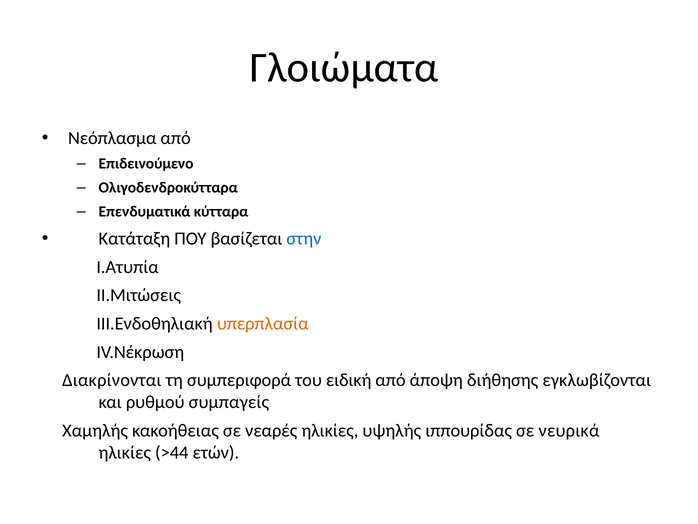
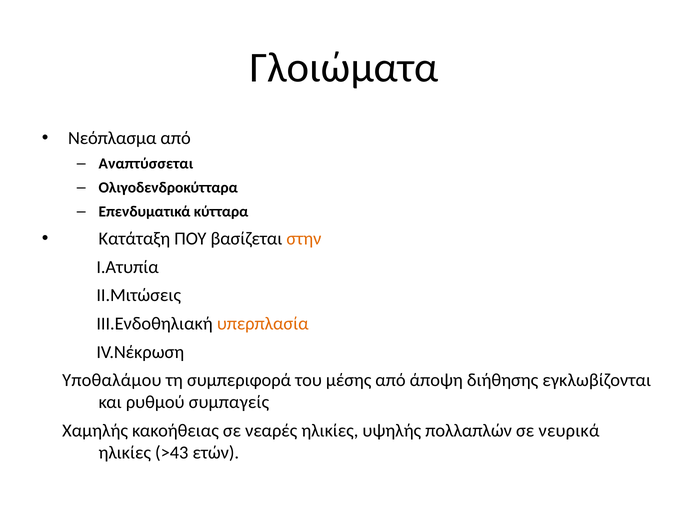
Επιδεινούμενο: Επιδεινούμενο -> Αναπτύσσεται
στην colour: blue -> orange
Διακρίνονται: Διακρίνονται -> Υποθαλάμου
ειδική: ειδική -> μέσης
ιππουρίδας: ιππουρίδας -> πολλαπλών
>44: >44 -> >43
